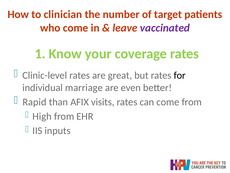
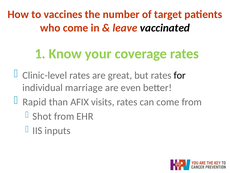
clinician: clinician -> vaccines
vaccinated colour: purple -> black
High: High -> Shot
